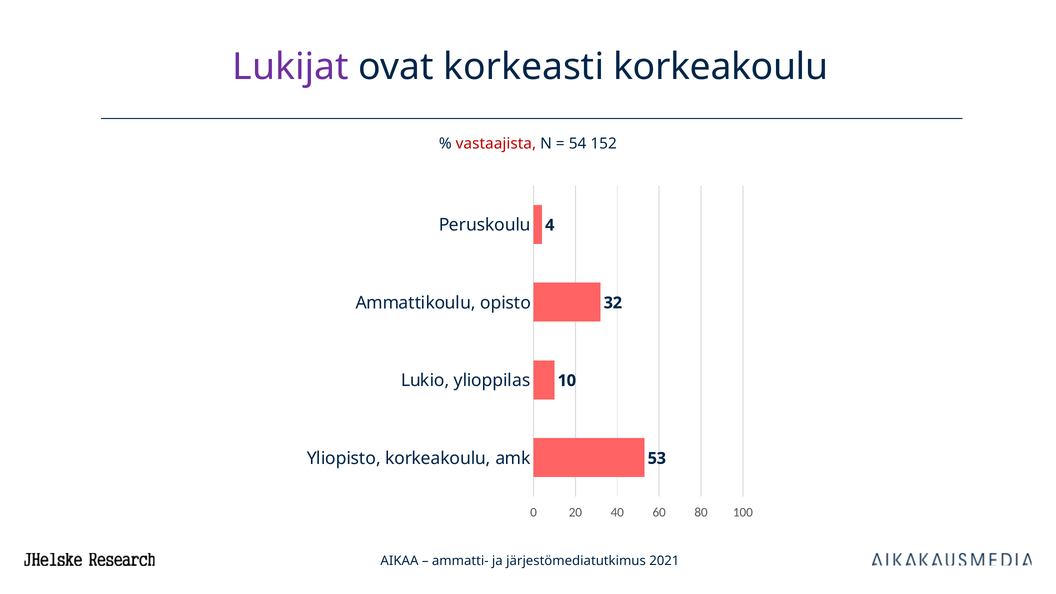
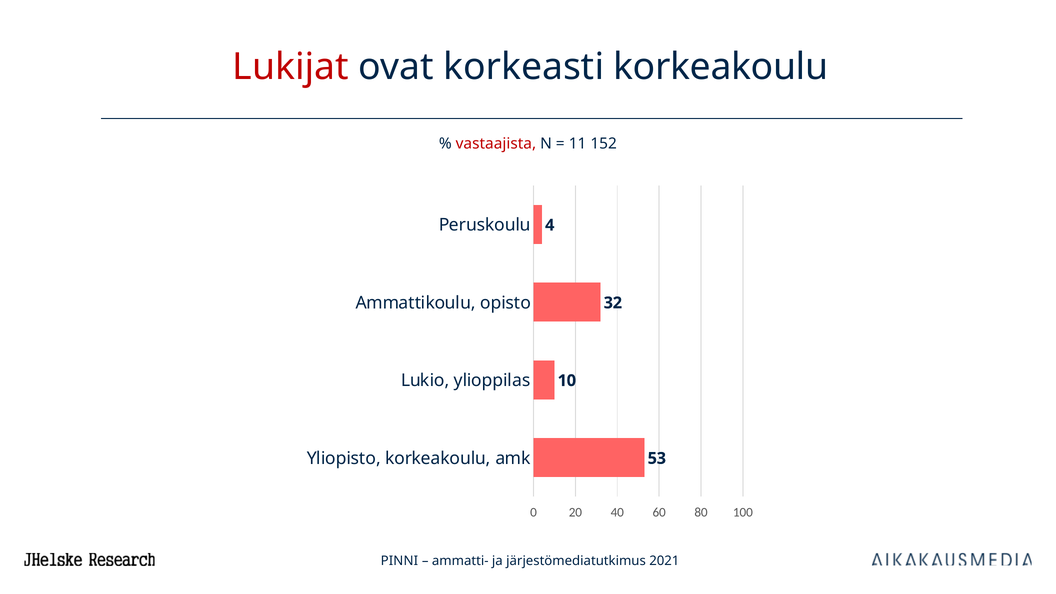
Lukijat colour: purple -> red
54: 54 -> 11
AIKAA: AIKAA -> PINNI
